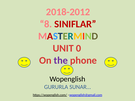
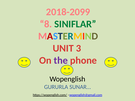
2018-2012: 2018-2012 -> 2018-2099
SINIFLAR colour: red -> green
0: 0 -> 3
